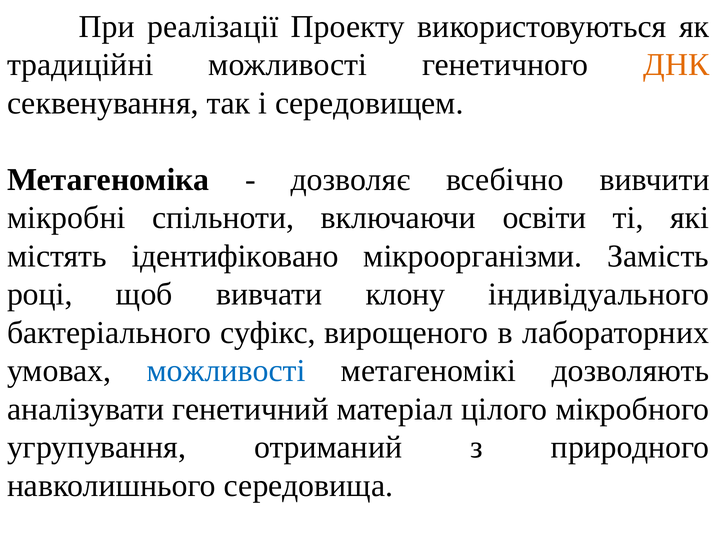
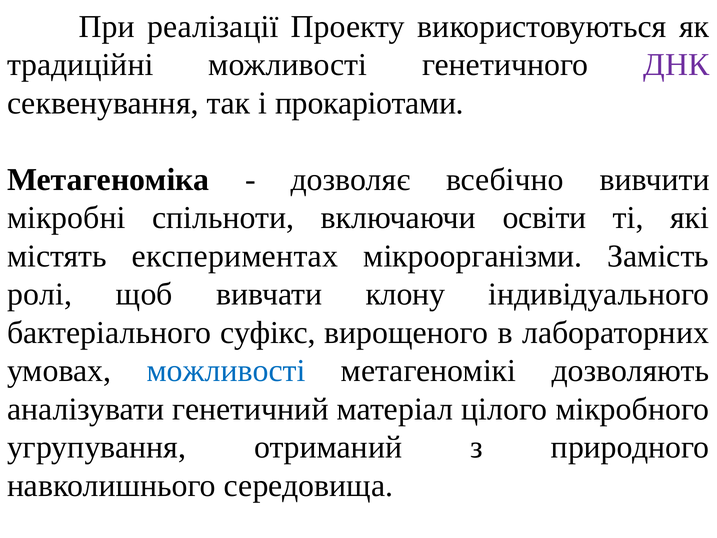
ДНК colour: orange -> purple
середовищем: середовищем -> прокаріотами
ідентифіковано: ідентифіковано -> експериментах
році: році -> ролі
